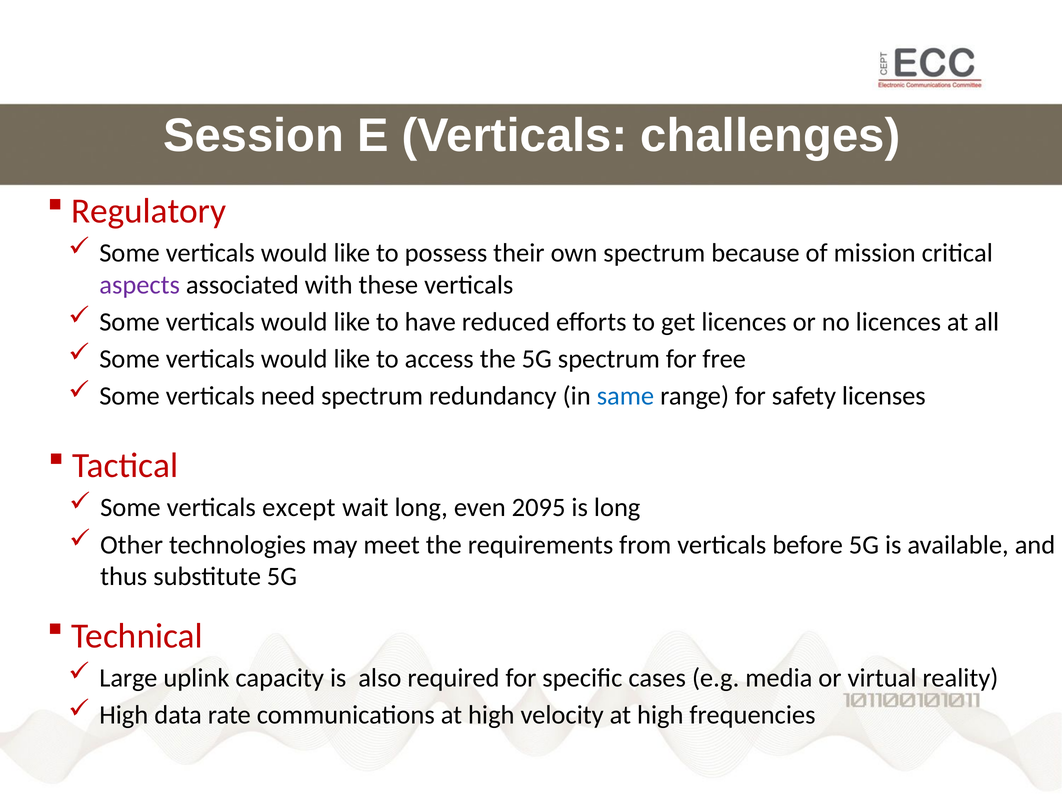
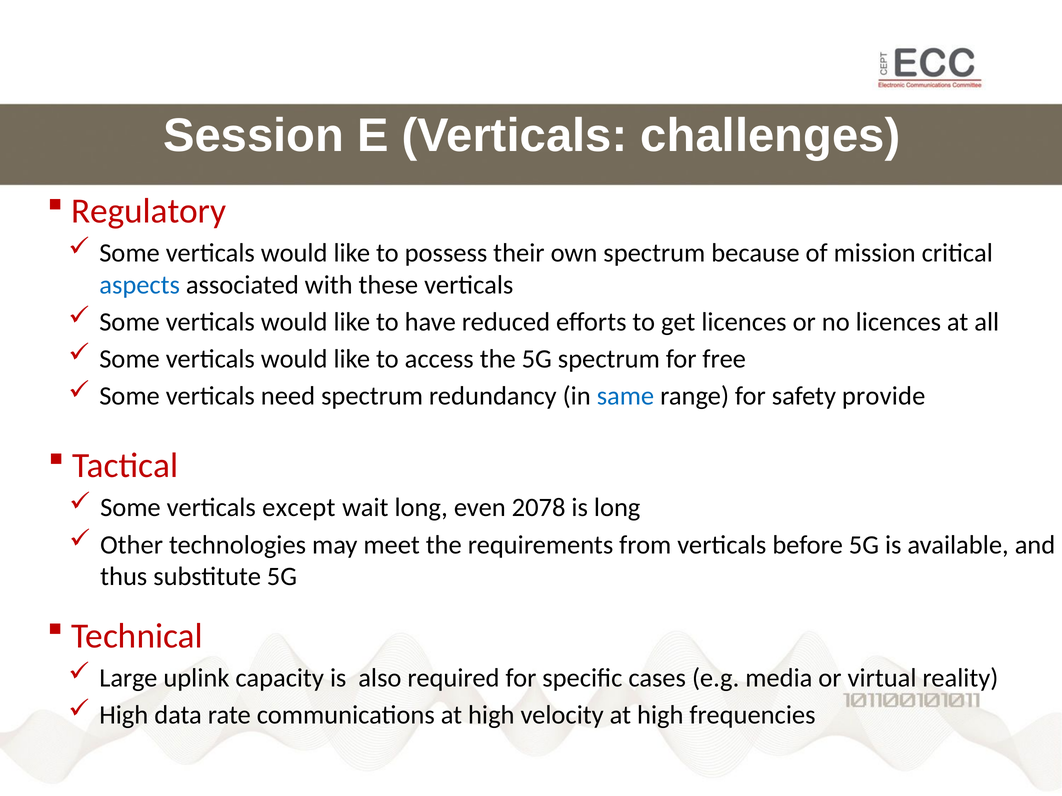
aspects colour: purple -> blue
licenses: licenses -> provide
2095: 2095 -> 2078
